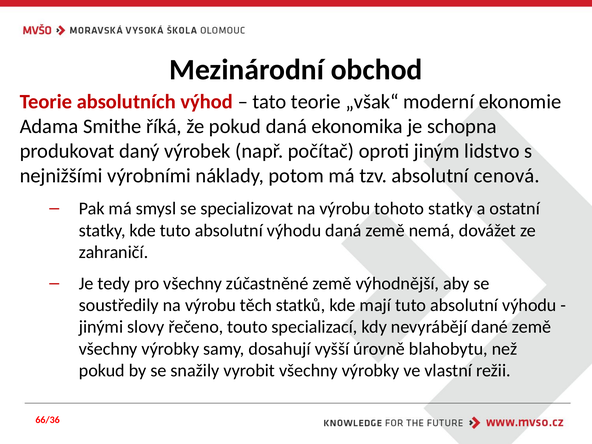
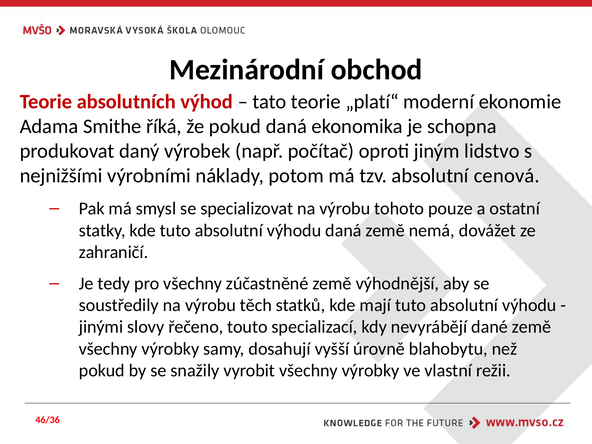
„však“: „však“ -> „platí“
tohoto statky: statky -> pouze
66/36: 66/36 -> 46/36
